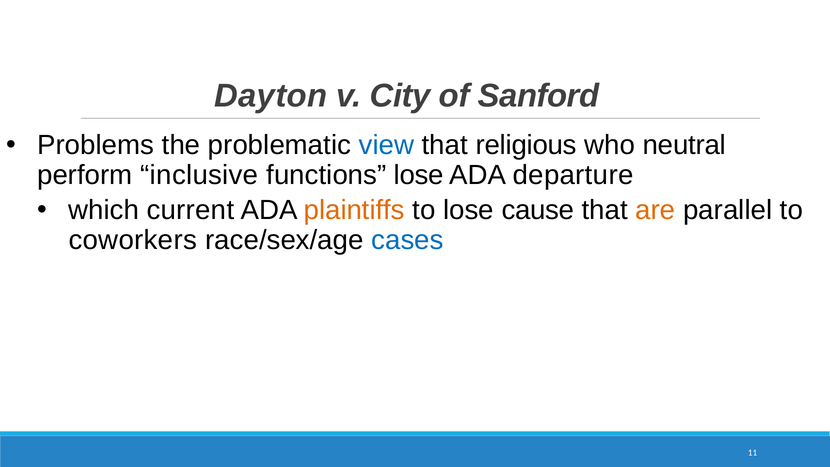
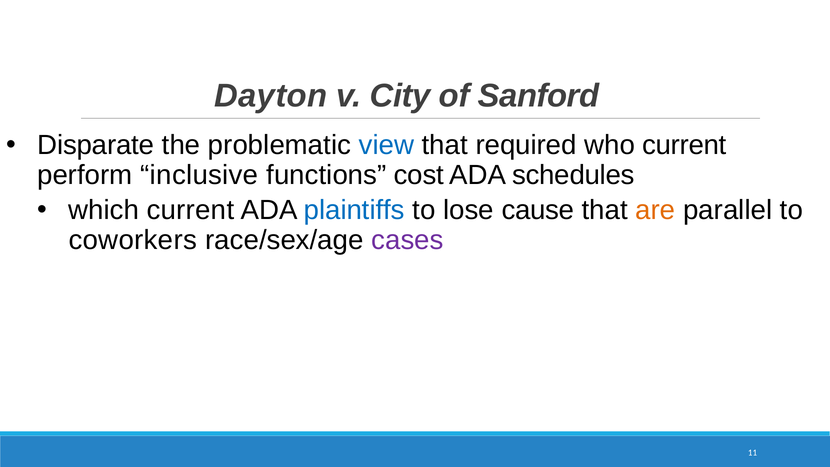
Problems: Problems -> Disparate
religious: religious -> required
who neutral: neutral -> current
functions lose: lose -> cost
departure: departure -> schedules
plaintiffs colour: orange -> blue
cases colour: blue -> purple
